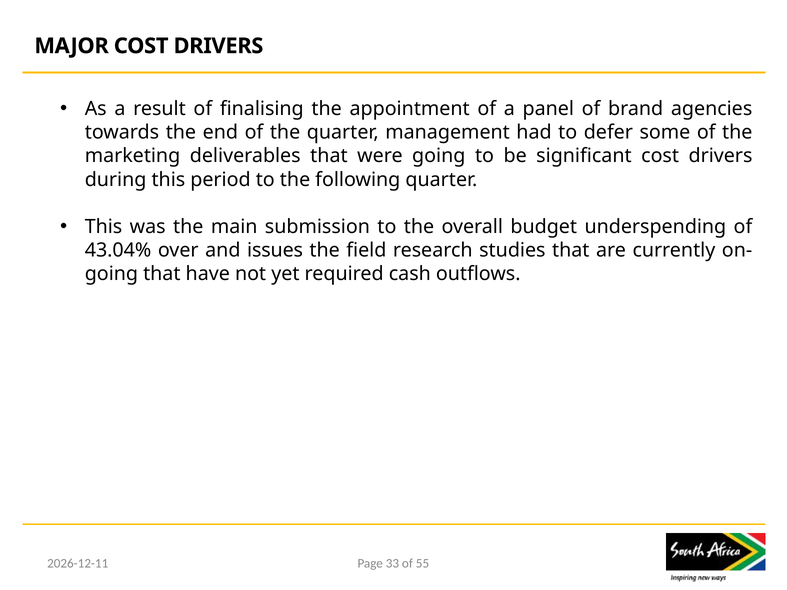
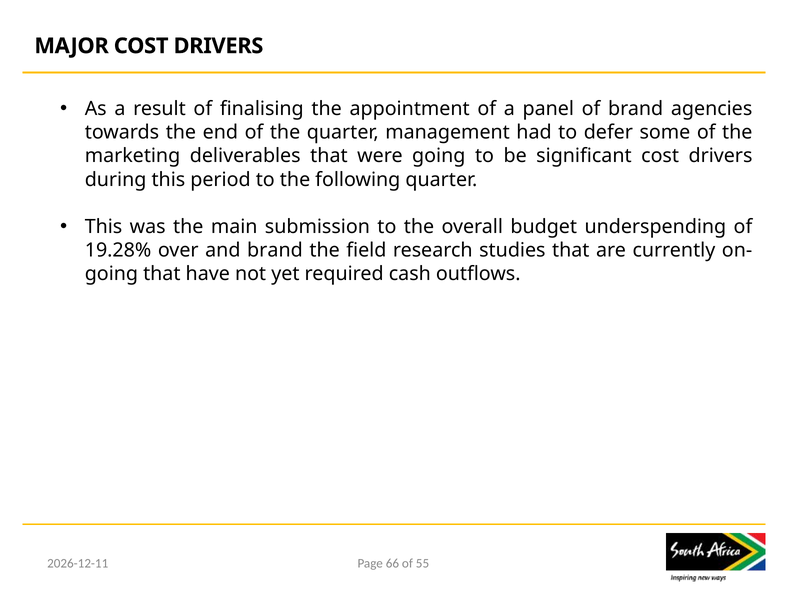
43.04%: 43.04% -> 19.28%
and issues: issues -> brand
33: 33 -> 66
